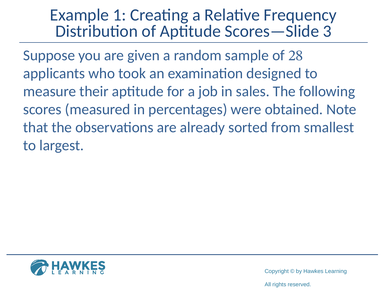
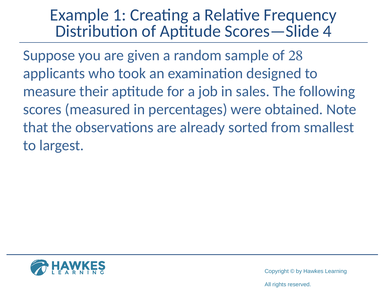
3: 3 -> 4
